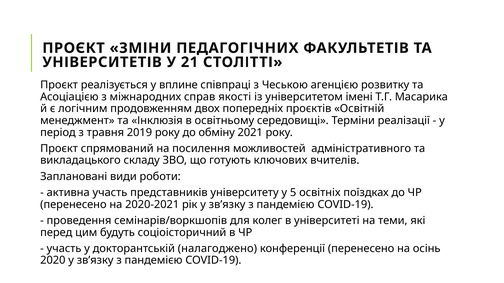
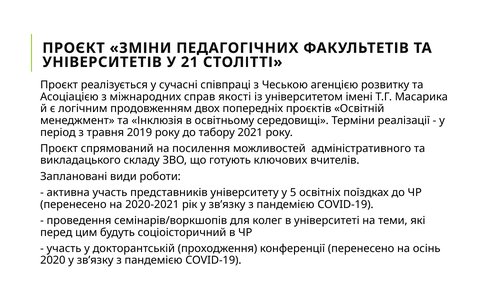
вплине: вплине -> сучасні
обміну: обміну -> табору
налагоджено: налагоджено -> проходження
